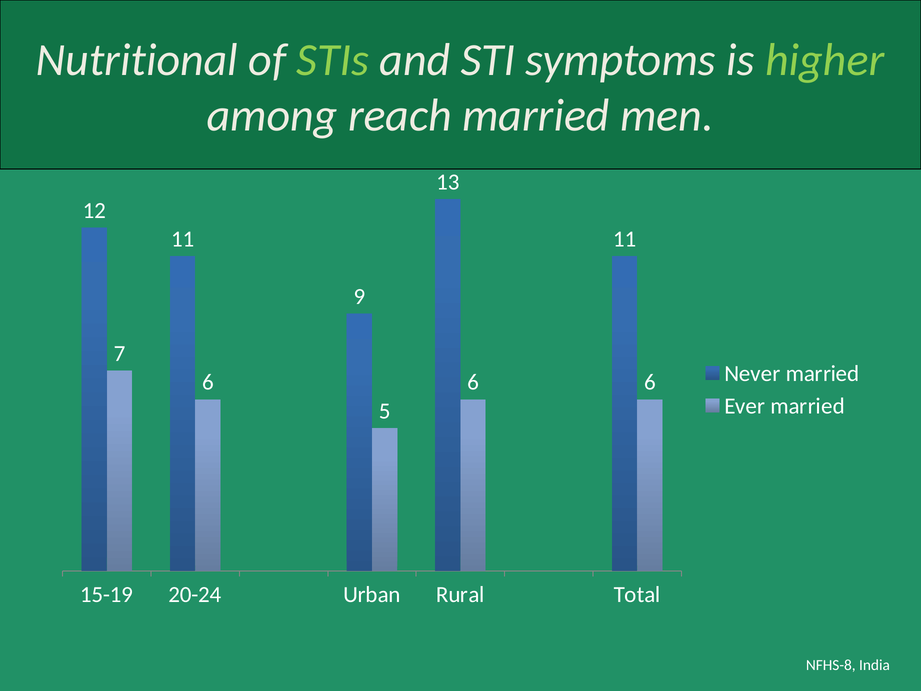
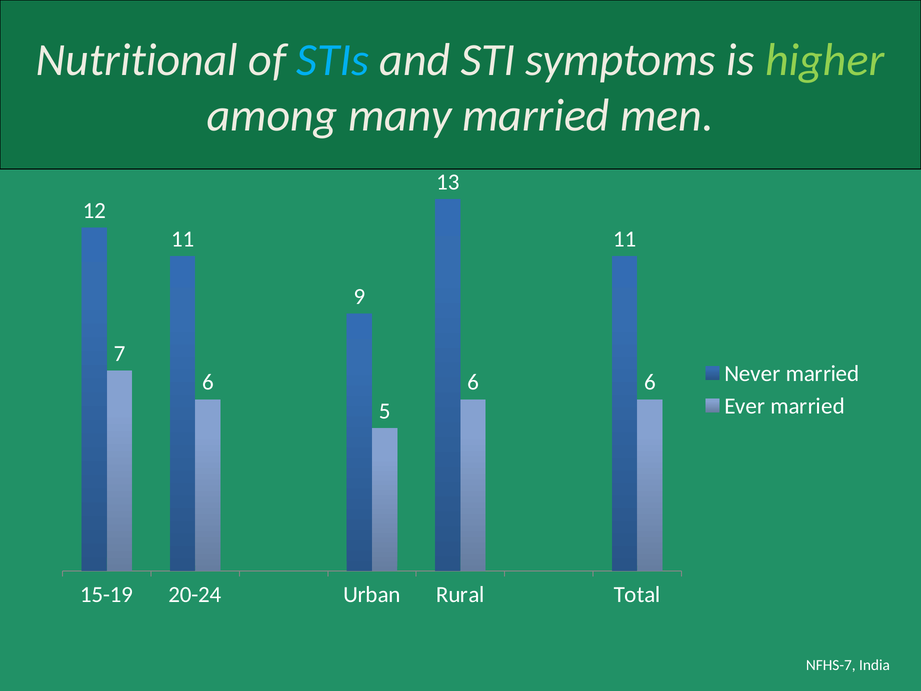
STIs colour: light green -> light blue
reach: reach -> many
NFHS-8: NFHS-8 -> NFHS-7
